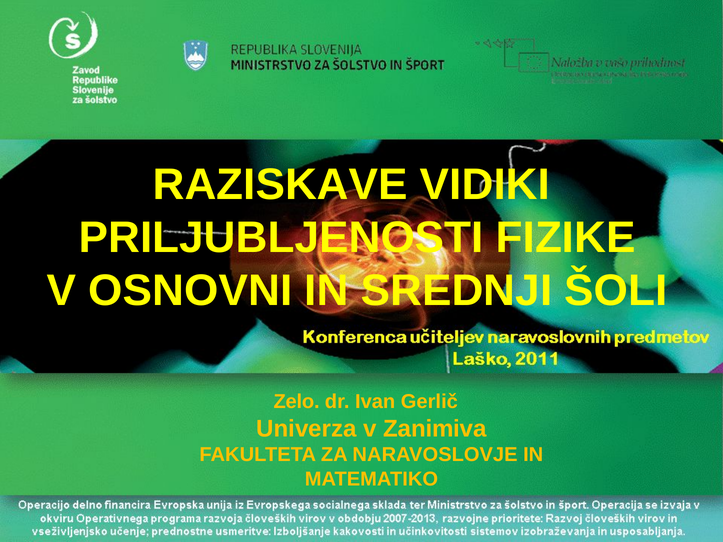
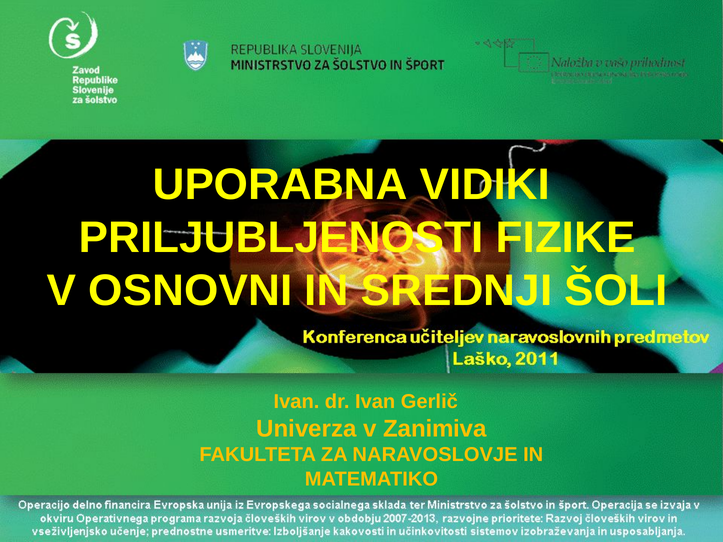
RAZISKAVE: RAZISKAVE -> UPORABNA
Zelo at (297, 402): Zelo -> Ivan
